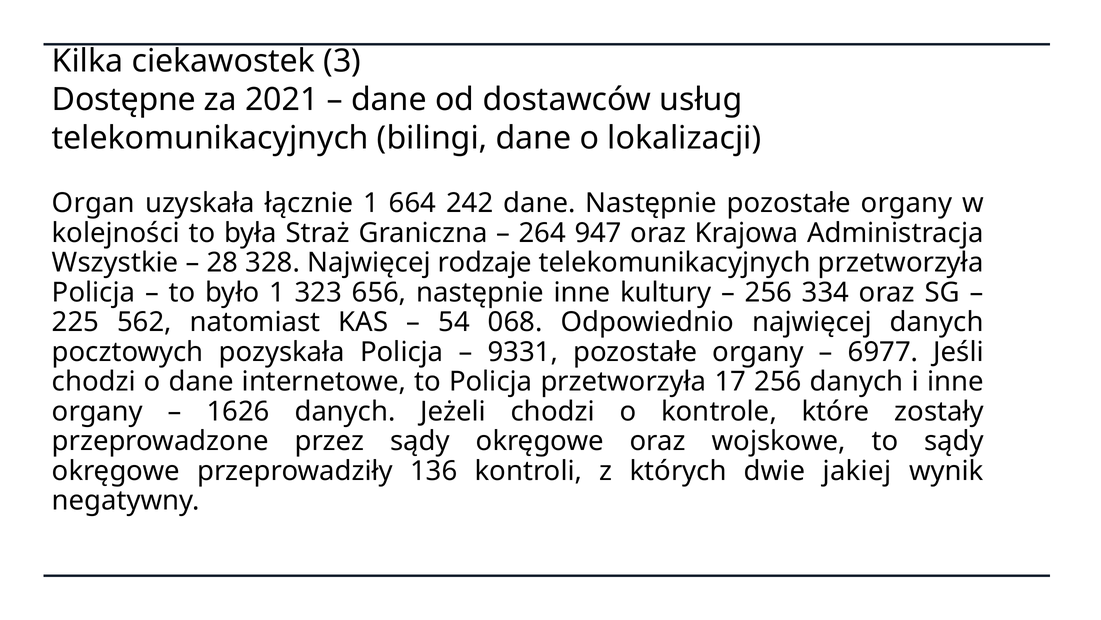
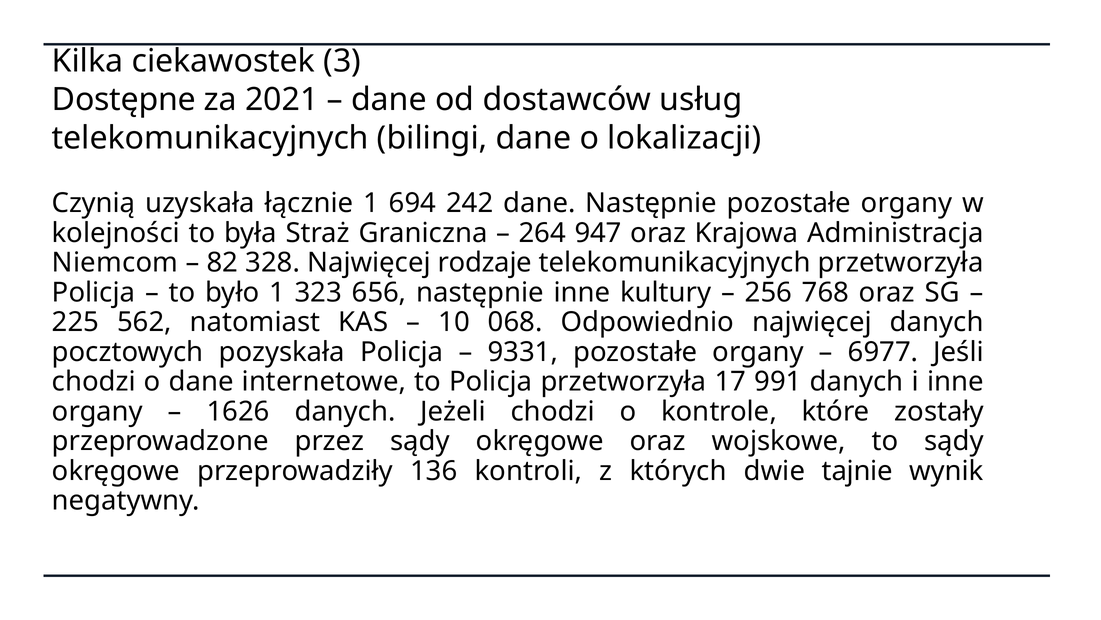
Organ: Organ -> Czynią
664: 664 -> 694
Wszystkie: Wszystkie -> Niemcom
28: 28 -> 82
334: 334 -> 768
54: 54 -> 10
17 256: 256 -> 991
jakiej: jakiej -> tajnie
